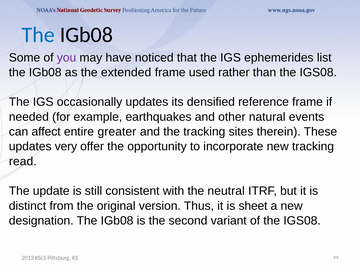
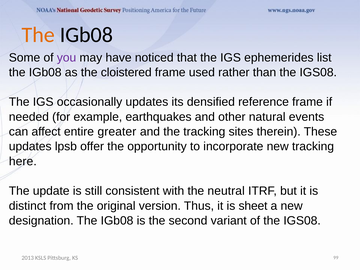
The at (38, 35) colour: blue -> orange
extended: extended -> cloistered
very: very -> lpsb
read: read -> here
